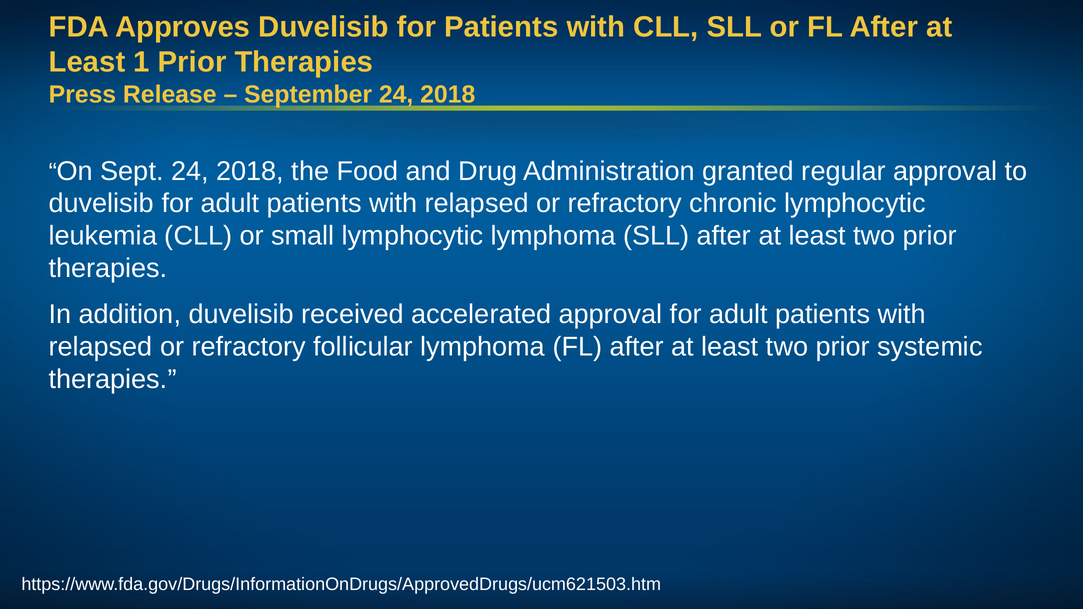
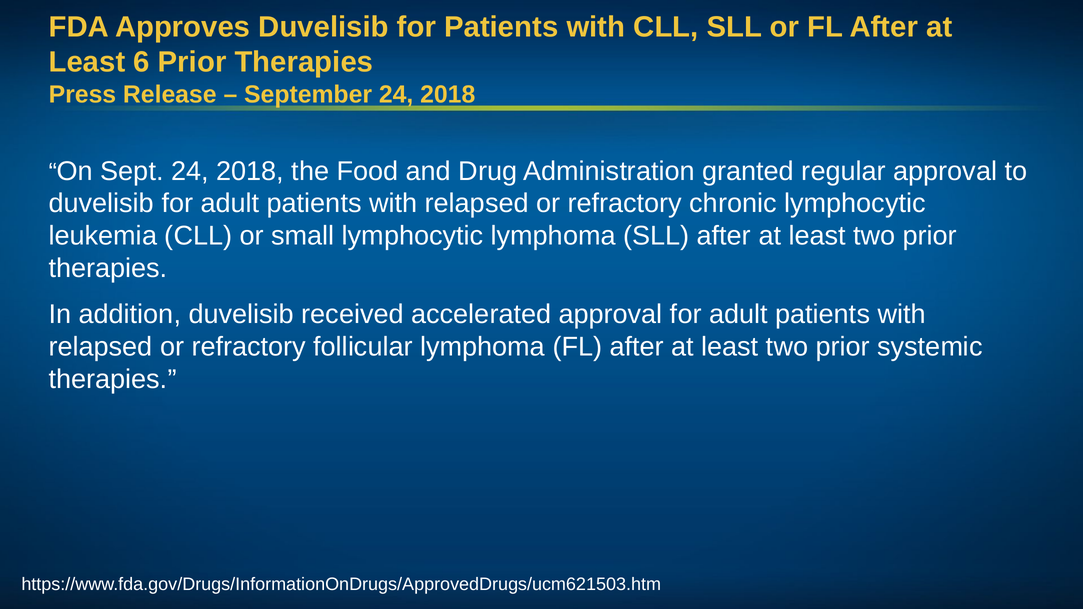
1: 1 -> 6
